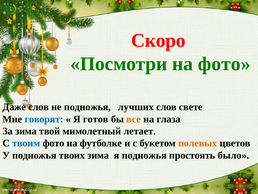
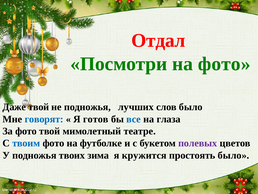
Скоро: Скоро -> Отдал
Даже слов: слов -> твой
слов свете: свете -> было
все colour: orange -> blue
За зима: зима -> фото
летает: летает -> театре
полевых colour: orange -> purple
я подножья: подножья -> кружится
